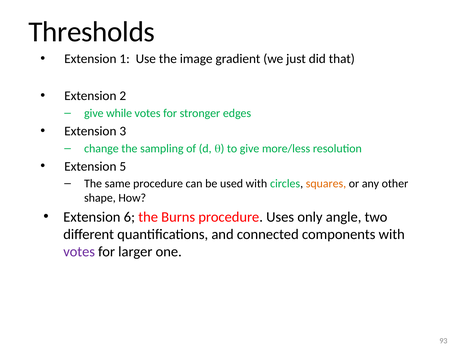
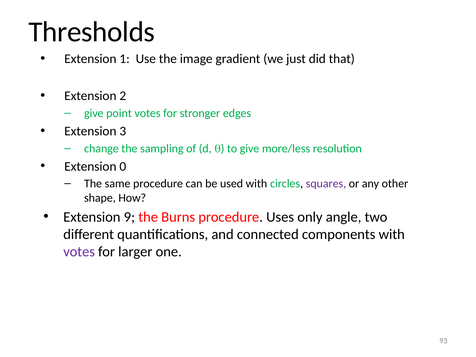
while: while -> point
5: 5 -> 0
squares colour: orange -> purple
6: 6 -> 9
